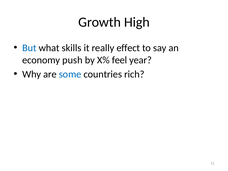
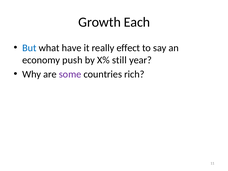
High: High -> Each
skills: skills -> have
feel: feel -> still
some colour: blue -> purple
